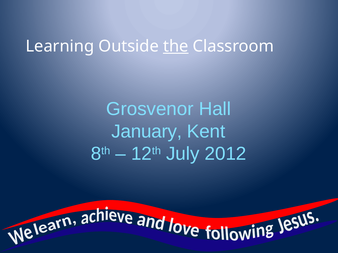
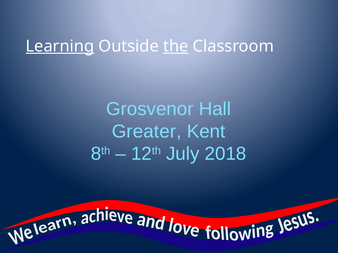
Learning underline: none -> present
January: January -> Greater
2012: 2012 -> 2018
